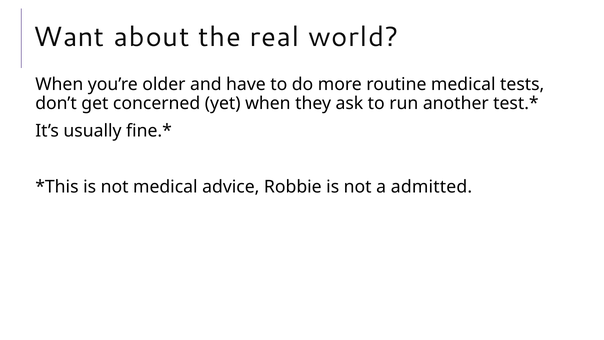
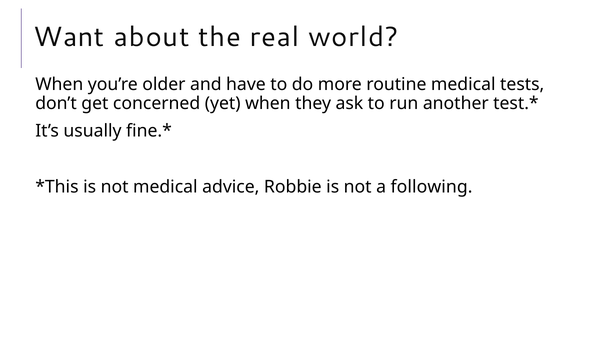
admitted: admitted -> following
